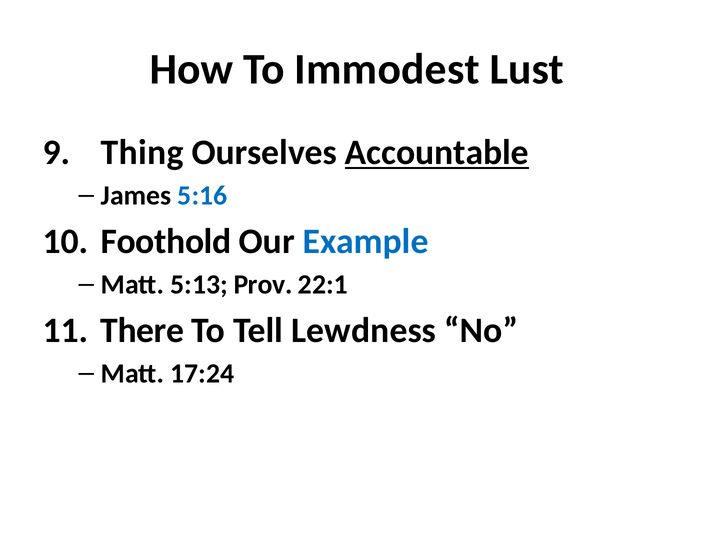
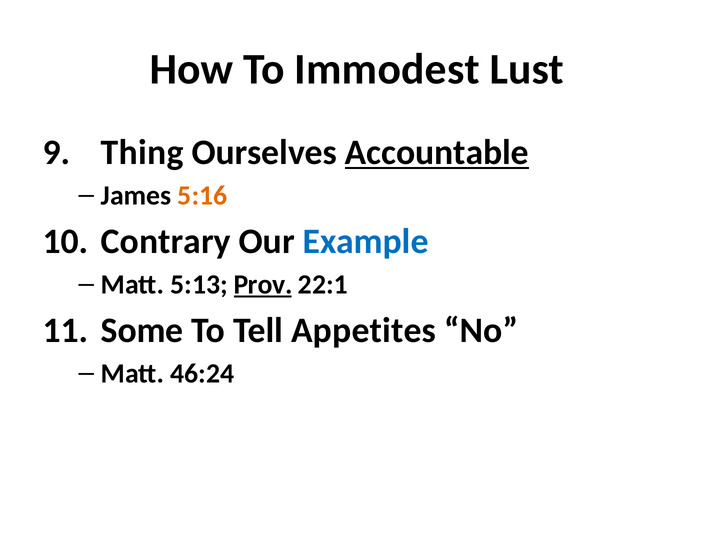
5:16 colour: blue -> orange
Foothold: Foothold -> Contrary
Prov underline: none -> present
There: There -> Some
Lewdness: Lewdness -> Appetites
17:24: 17:24 -> 46:24
